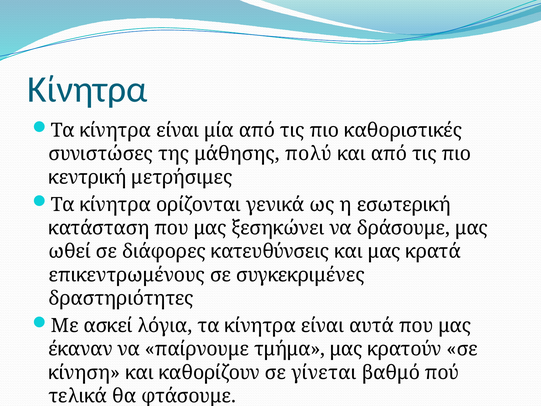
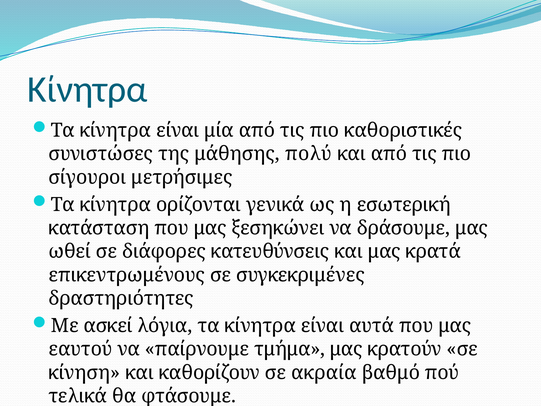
κεντρική: κεντρική -> σίγουροι
έκαναν: έκαναν -> εαυτού
γίνεται: γίνεται -> ακραία
